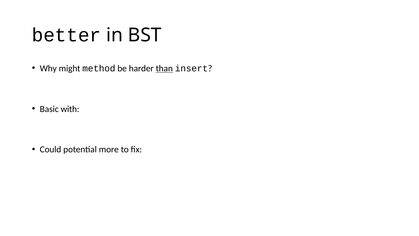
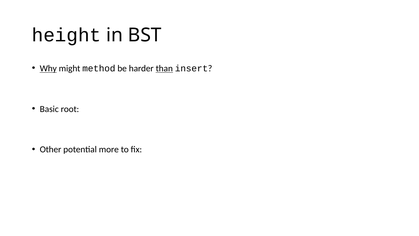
better: better -> height
Why underline: none -> present
with: with -> root
Could: Could -> Other
